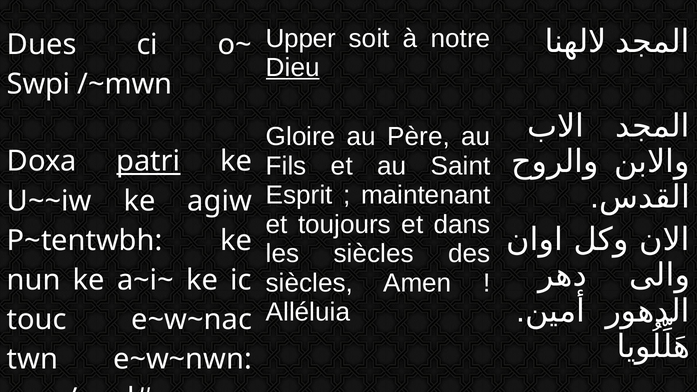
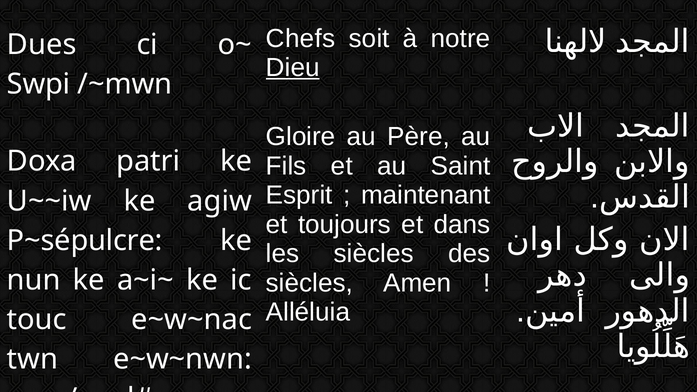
Upper: Upper -> Chefs
patri underline: present -> none
P~tentwbh: P~tentwbh -> P~sépulcre
